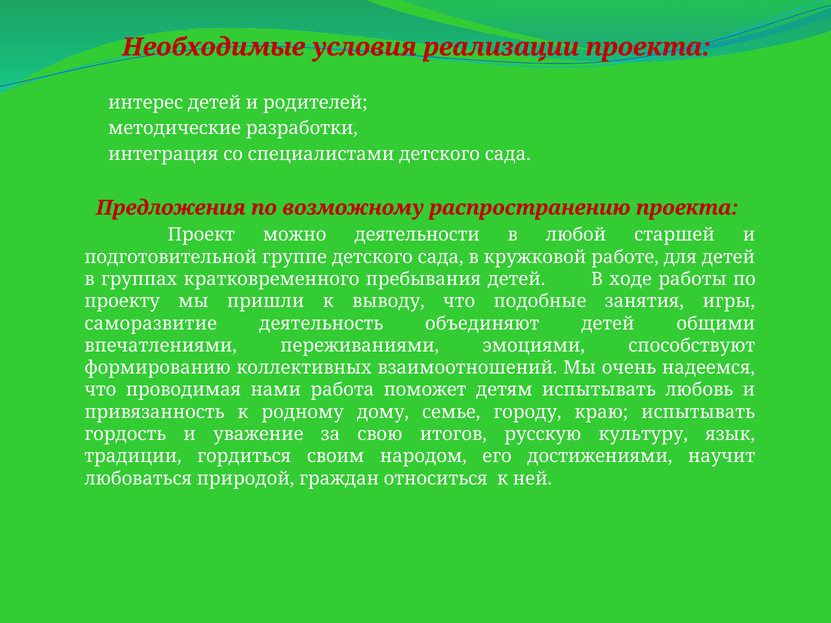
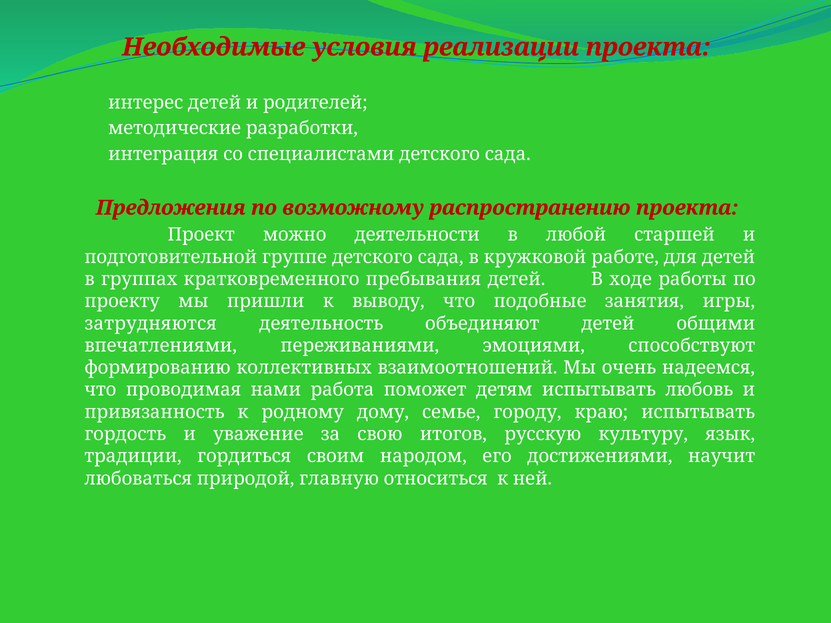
саморазвитие: саморазвитие -> затрудняются
граждан: граждан -> главную
